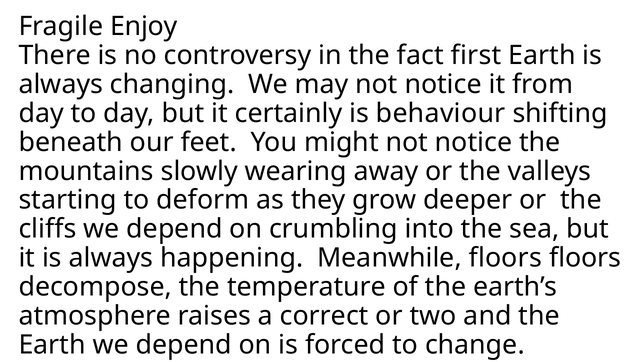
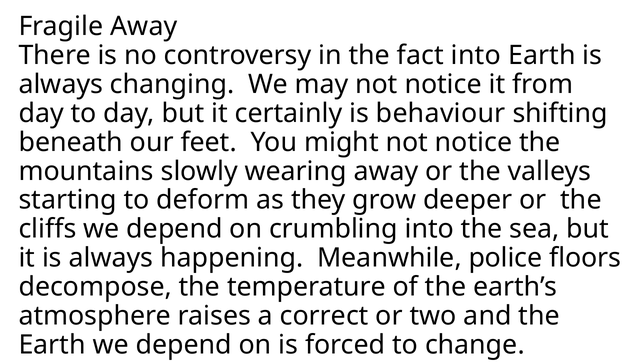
Fragile Enjoy: Enjoy -> Away
fact first: first -> into
Meanwhile floors: floors -> police
